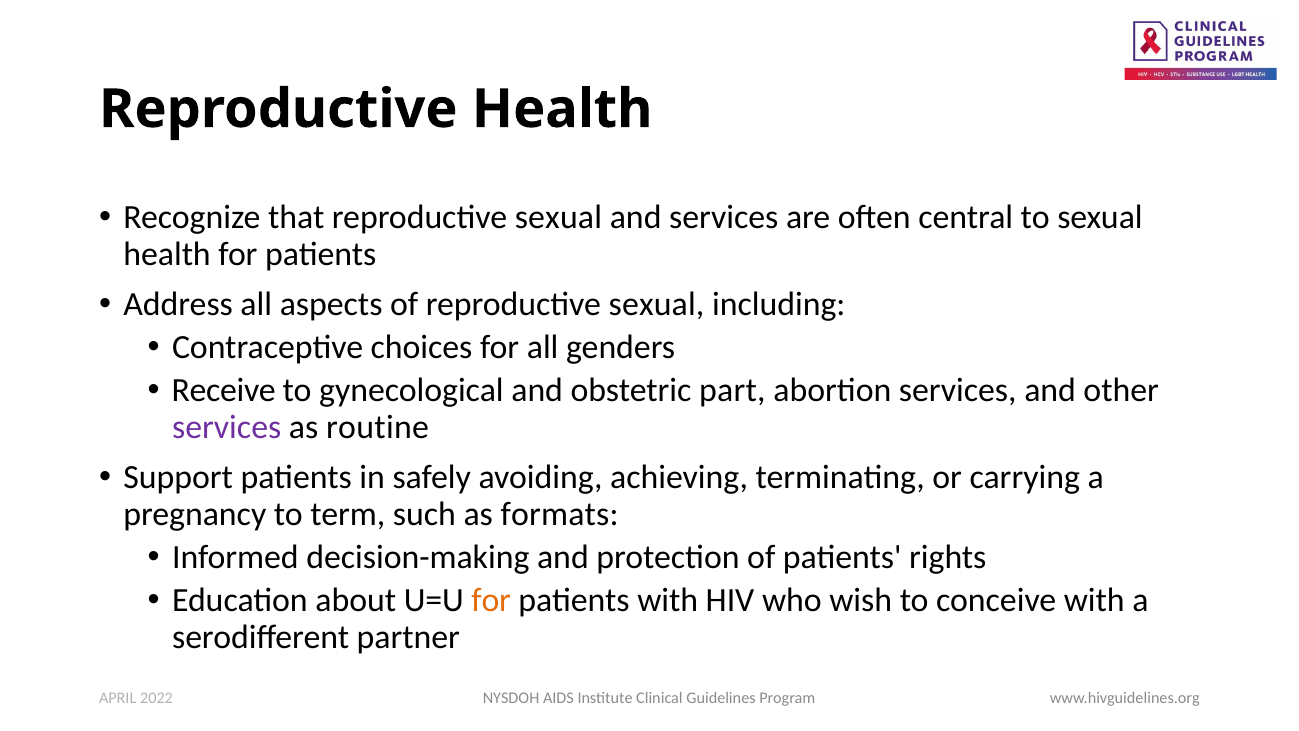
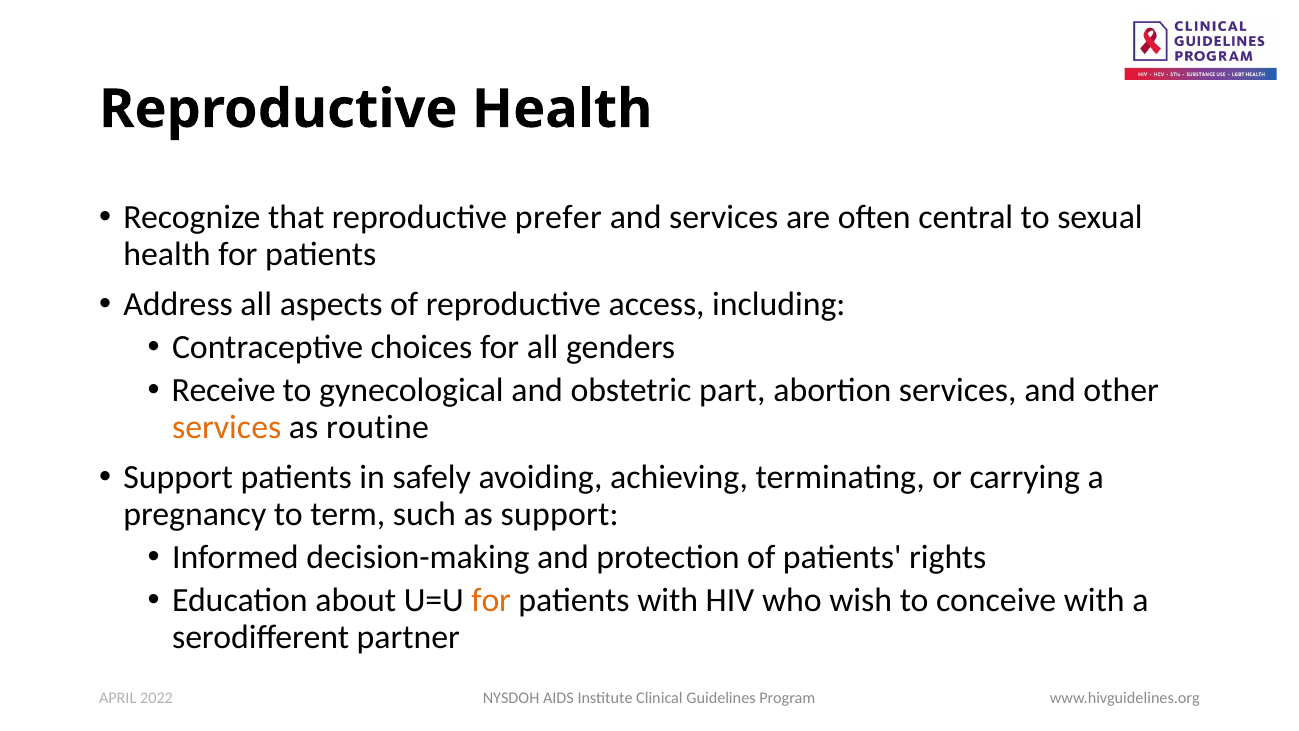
that reproductive sexual: sexual -> prefer
of reproductive sexual: sexual -> access
services at (227, 427) colour: purple -> orange
as formats: formats -> support
